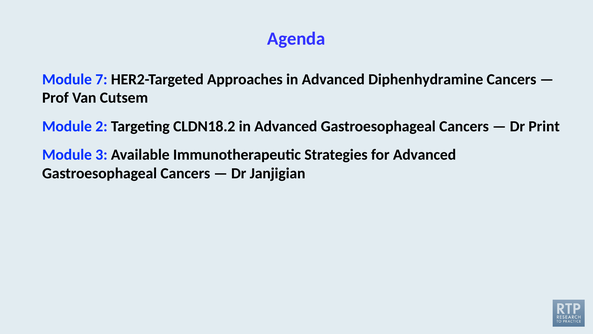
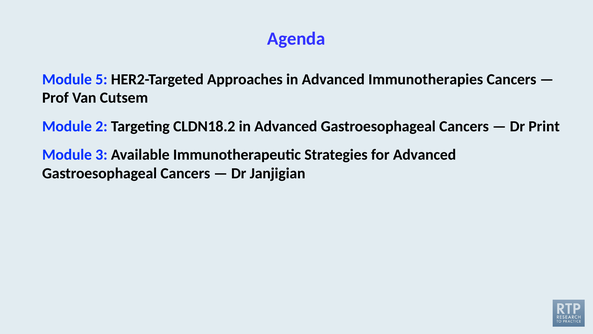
7: 7 -> 5
Diphenhydramine: Diphenhydramine -> Immunotherapies
